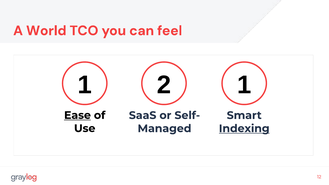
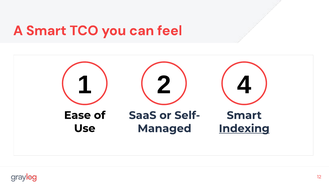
A World: World -> Smart
2 1: 1 -> 4
Ease underline: present -> none
